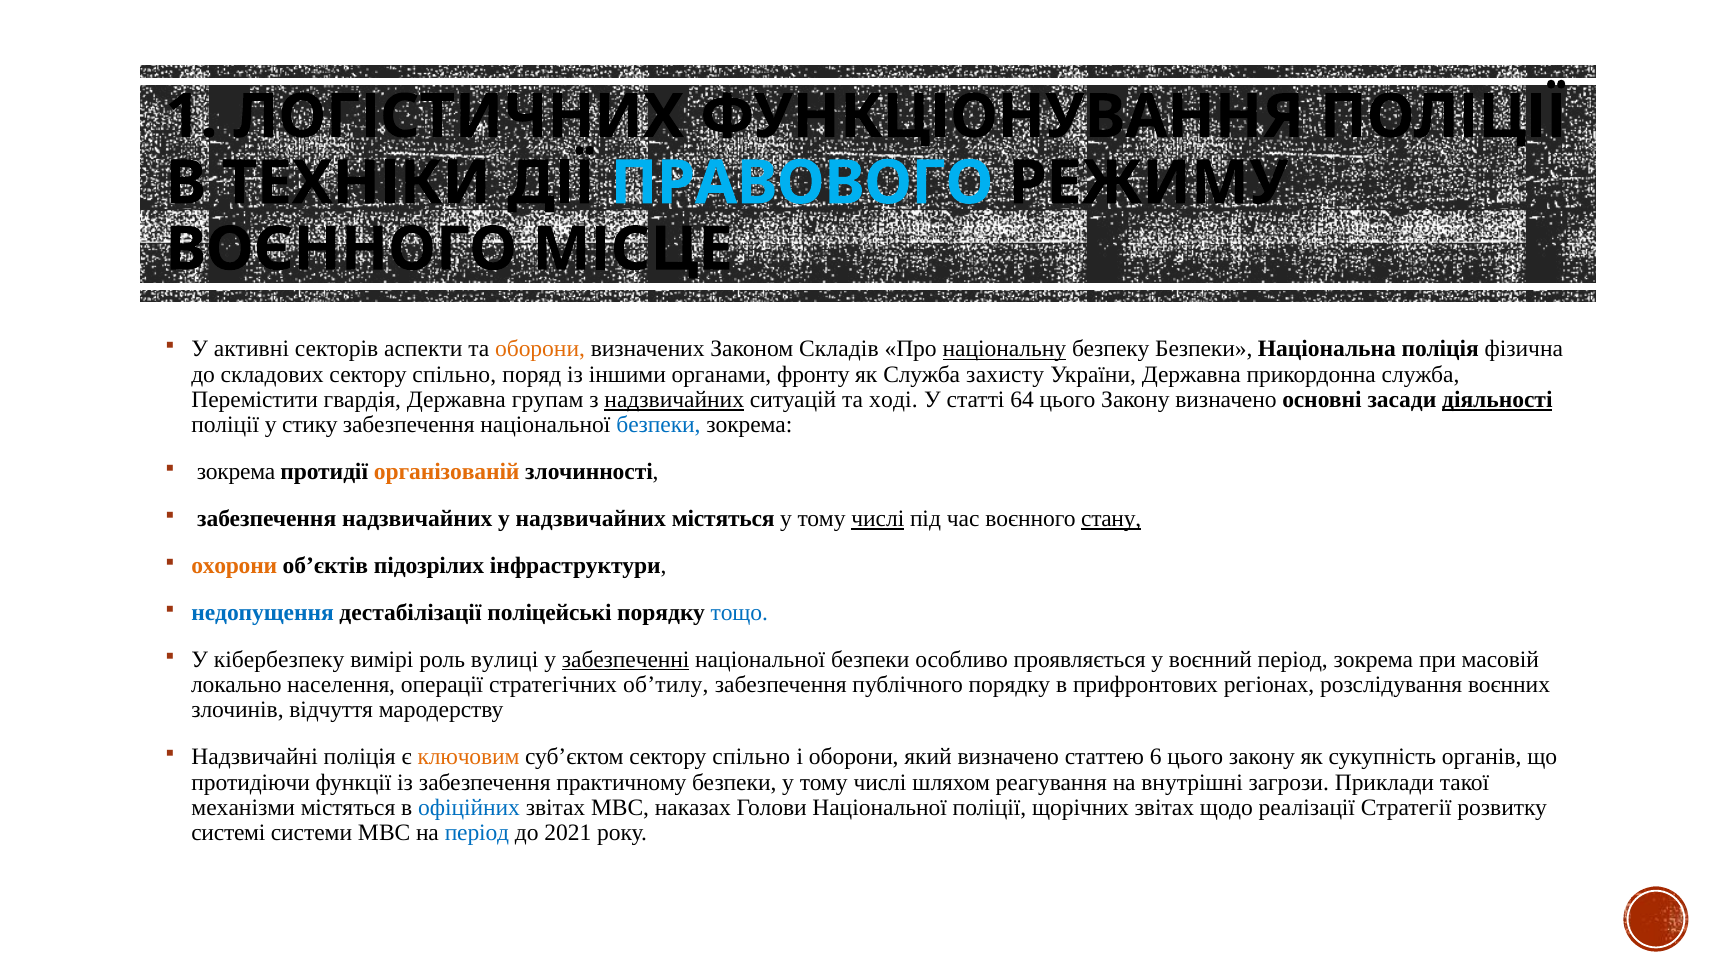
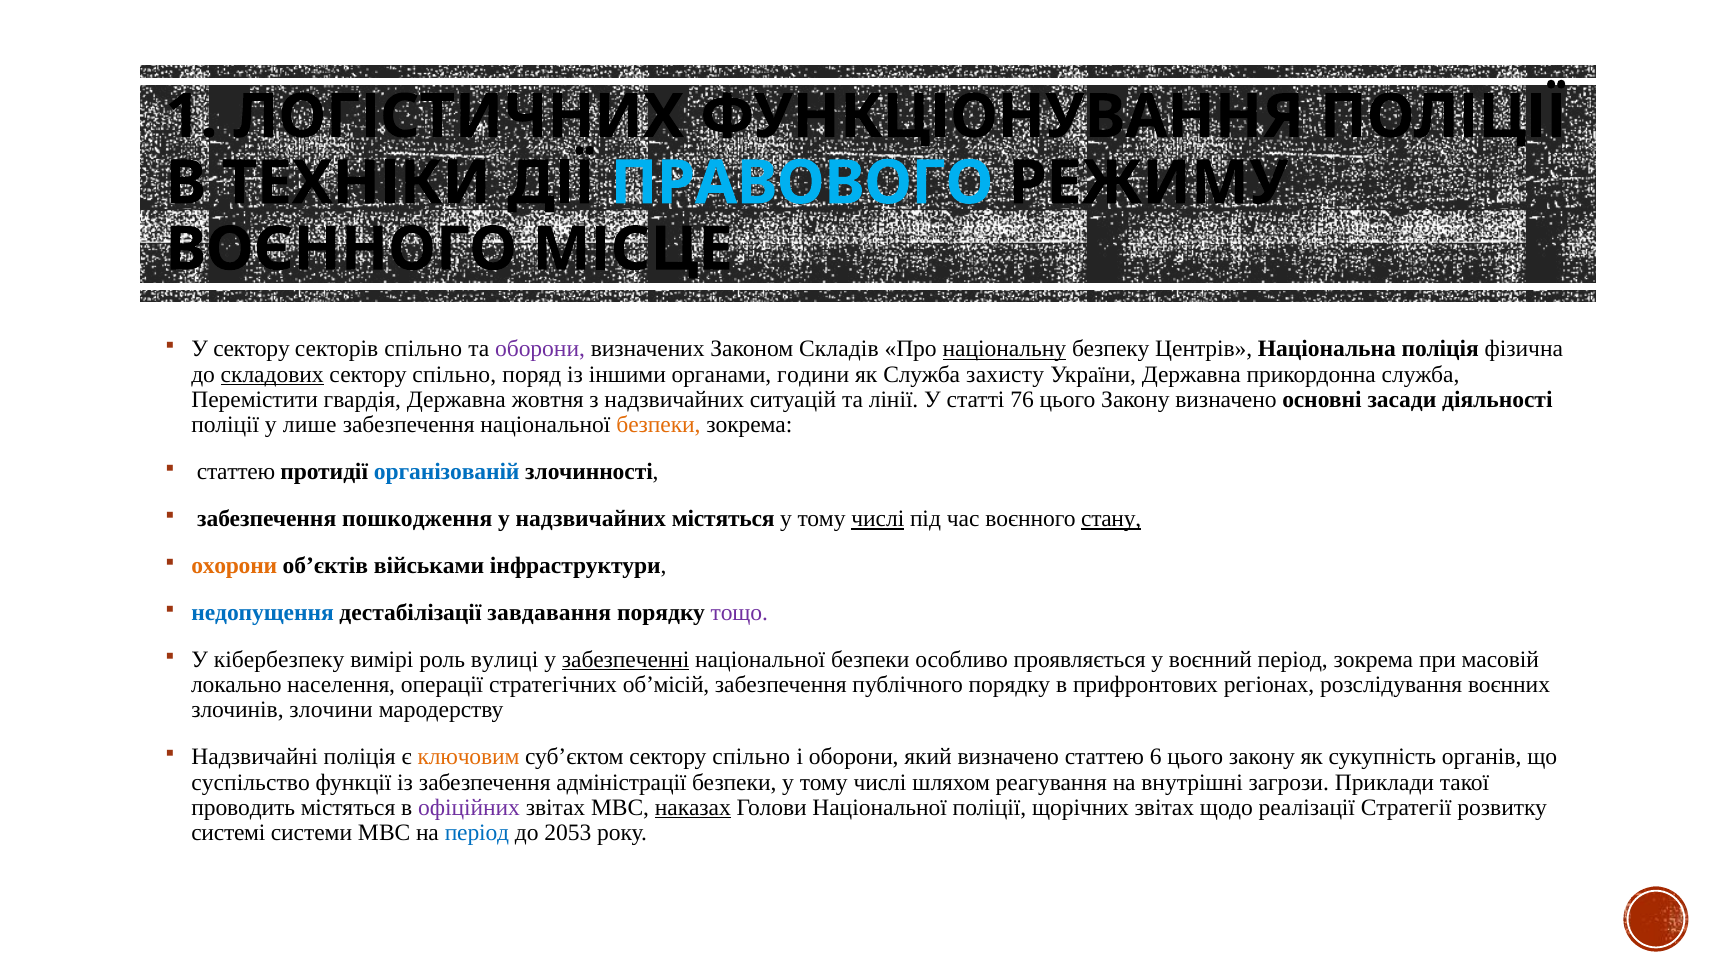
У активні: активні -> сектору
секторів аспекти: аспекти -> спільно
оборони at (540, 349) colour: orange -> purple
безпеку Безпеки: Безпеки -> Центрів
складових underline: none -> present
фронту: фронту -> години
групам: групам -> жовтня
надзвичайних at (674, 400) underline: present -> none
ході: ході -> лінії
64: 64 -> 76
діяльності underline: present -> none
стику: стику -> лише
безпеки at (658, 425) colour: blue -> orange
зокрема at (236, 472): зокрема -> статтею
організованій colour: orange -> blue
забезпечення надзвичайних: надзвичайних -> пошкодження
підозрілих: підозрілих -> військами
поліцейські: поліцейські -> завдавання
тощо colour: blue -> purple
об’тилу: об’тилу -> об’місій
відчуття: відчуття -> злочини
протидіючи: протидіючи -> суспільство
практичному: практичному -> адміністрації
механізми: механізми -> проводить
офіційних colour: blue -> purple
наказах underline: none -> present
2021: 2021 -> 2053
